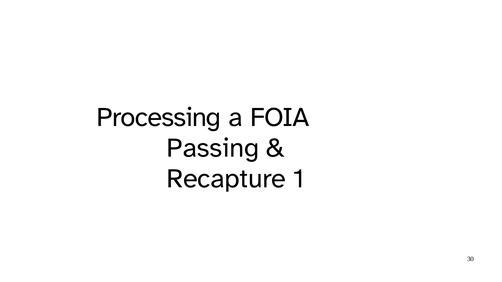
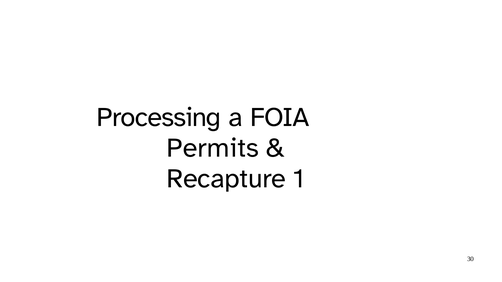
Passing: Passing -> Permits
